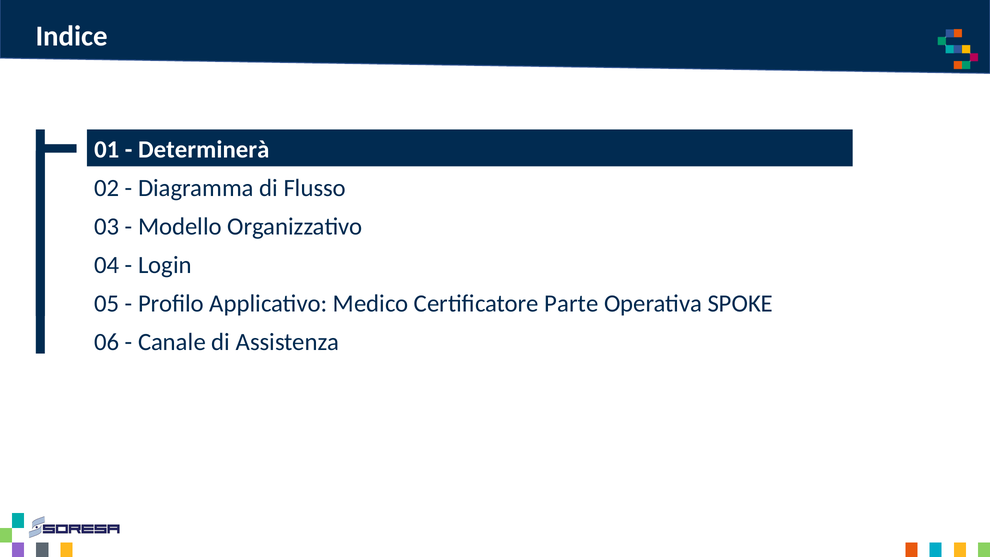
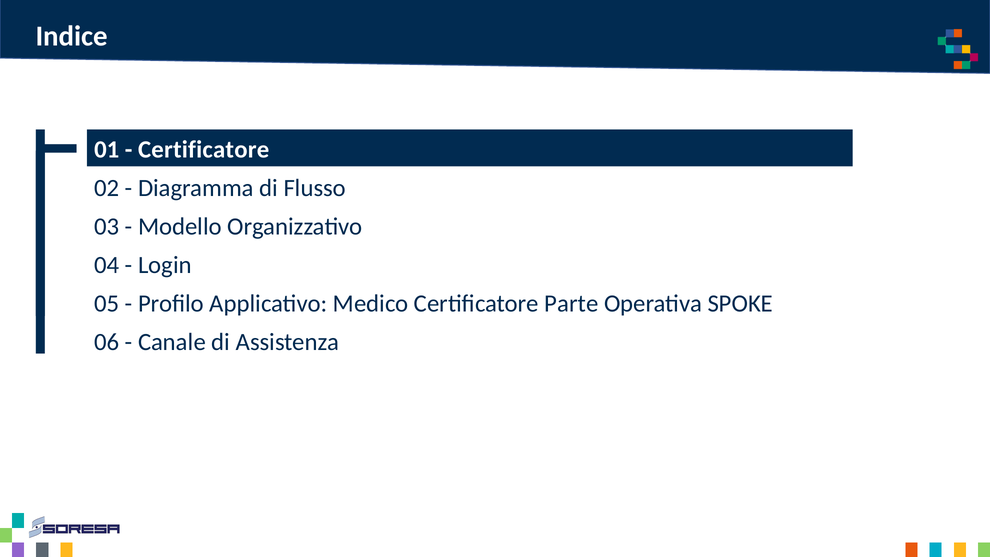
Determinerà at (204, 150): Determinerà -> Certificatore
